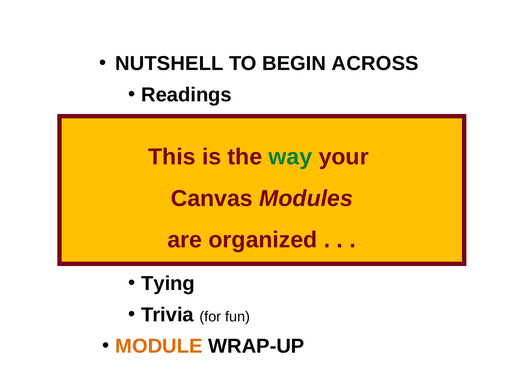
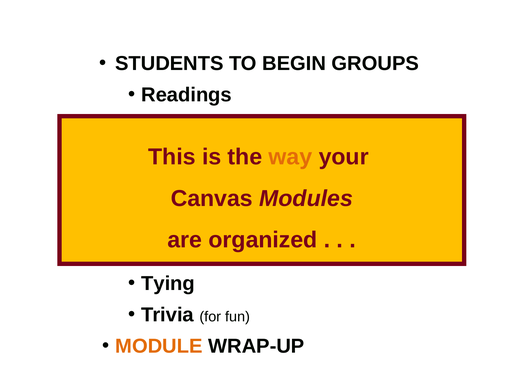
NUTSHELL: NUTSHELL -> STUDENTS
ACROSS: ACROSS -> GROUPS
way colour: green -> orange
